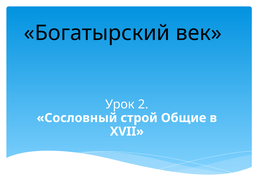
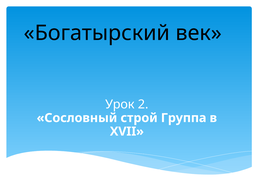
Общие: Общие -> Группа
